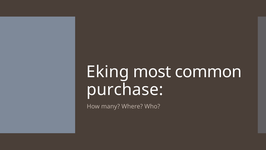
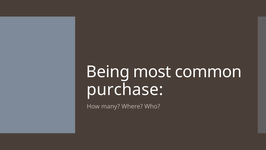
Eking: Eking -> Being
